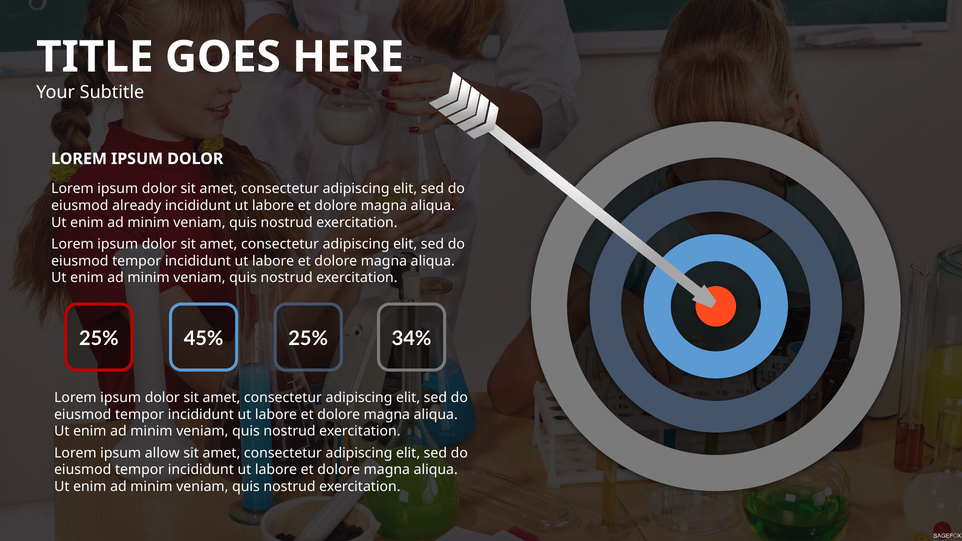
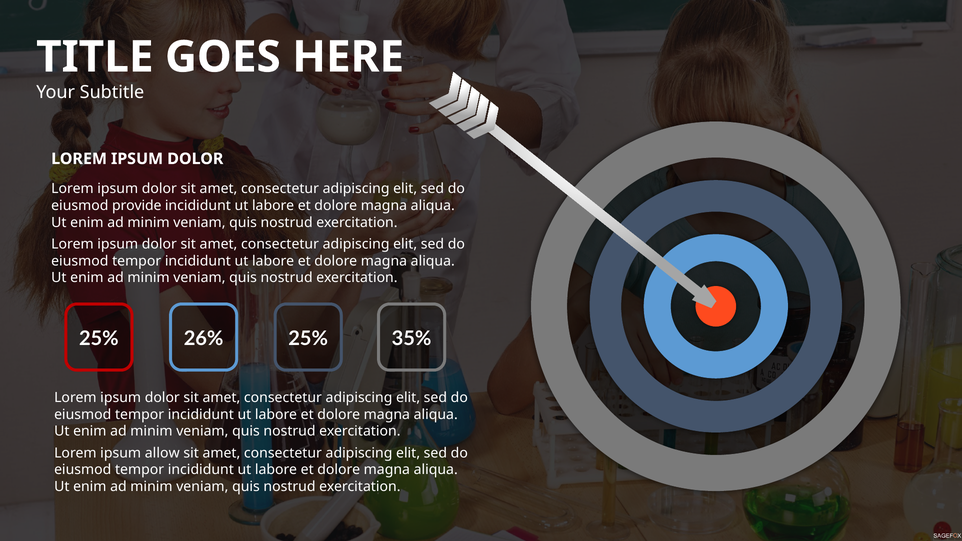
already: already -> provide
45%: 45% -> 26%
34%: 34% -> 35%
